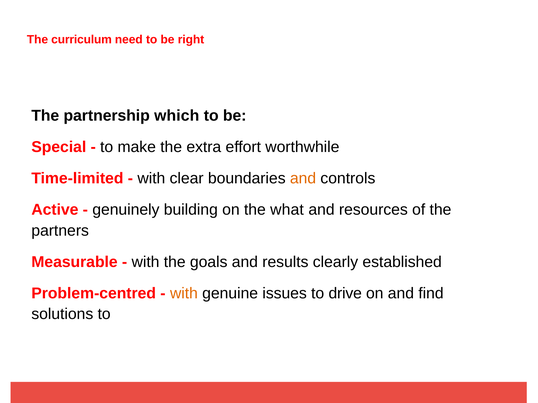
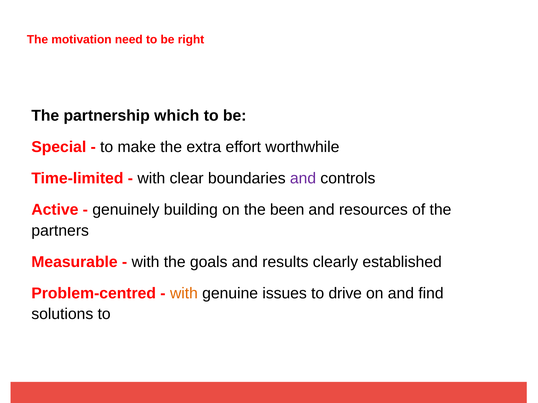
curriculum: curriculum -> motivation
and at (303, 179) colour: orange -> purple
what: what -> been
